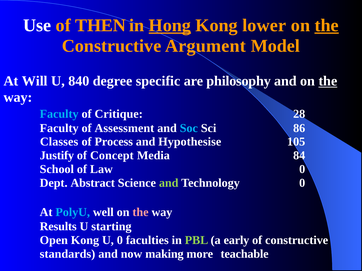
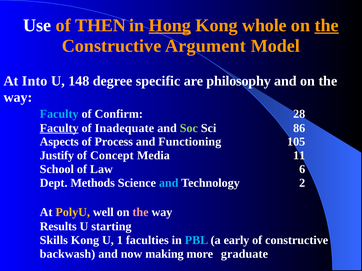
lower: lower -> whole
Will: Will -> Into
840: 840 -> 148
the at (328, 81) underline: present -> none
Critique: Critique -> Confirm
Faculty at (59, 128) underline: none -> present
Assessment: Assessment -> Inadequate
Soc colour: light blue -> light green
Classes: Classes -> Aspects
Hypothesise: Hypothesise -> Functioning
84: 84 -> 11
Law 0: 0 -> 6
Abstract: Abstract -> Methods
and at (169, 183) colour: light green -> light blue
Technology 0: 0 -> 2
PolyU colour: light blue -> yellow
Open: Open -> Skills
U 0: 0 -> 1
PBL colour: light green -> light blue
standards: standards -> backwash
teachable: teachable -> graduate
